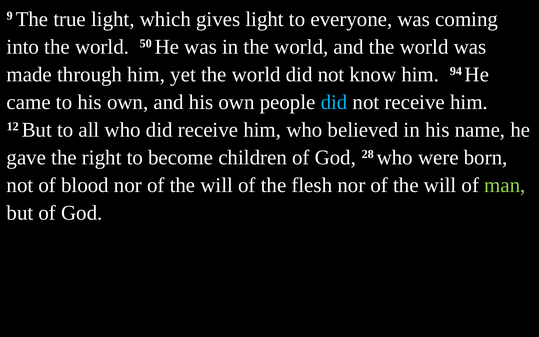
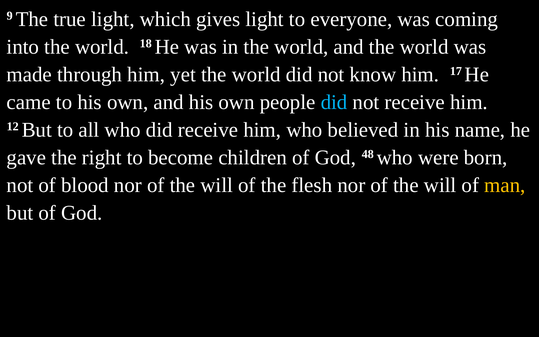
50: 50 -> 18
94: 94 -> 17
28: 28 -> 48
man colour: light green -> yellow
